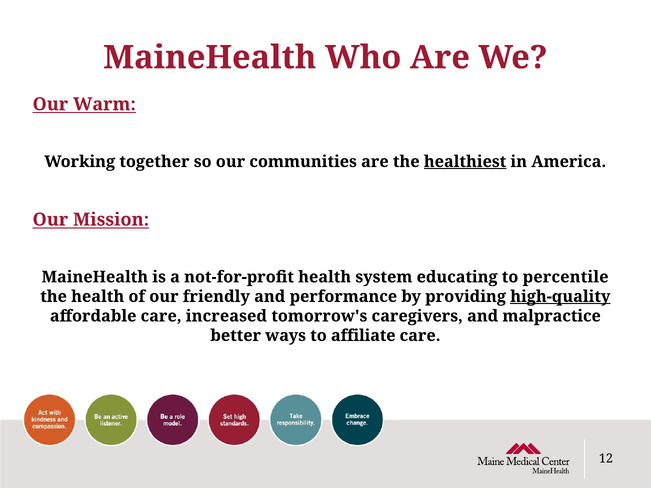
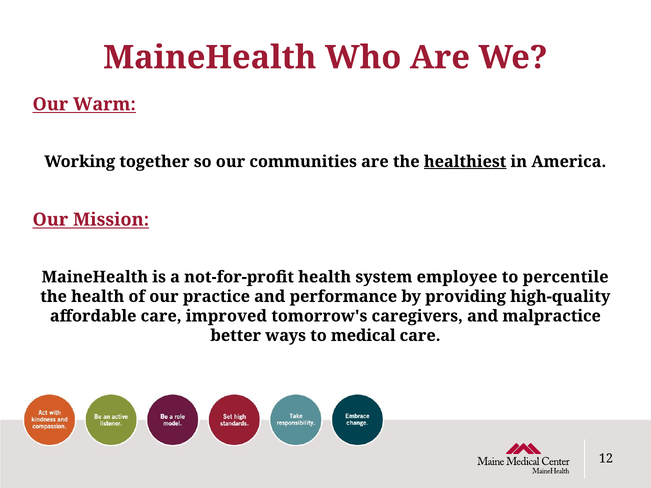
educating: educating -> employee
friendly: friendly -> practice
high-quality underline: present -> none
increased: increased -> improved
affiliate: affiliate -> medical
